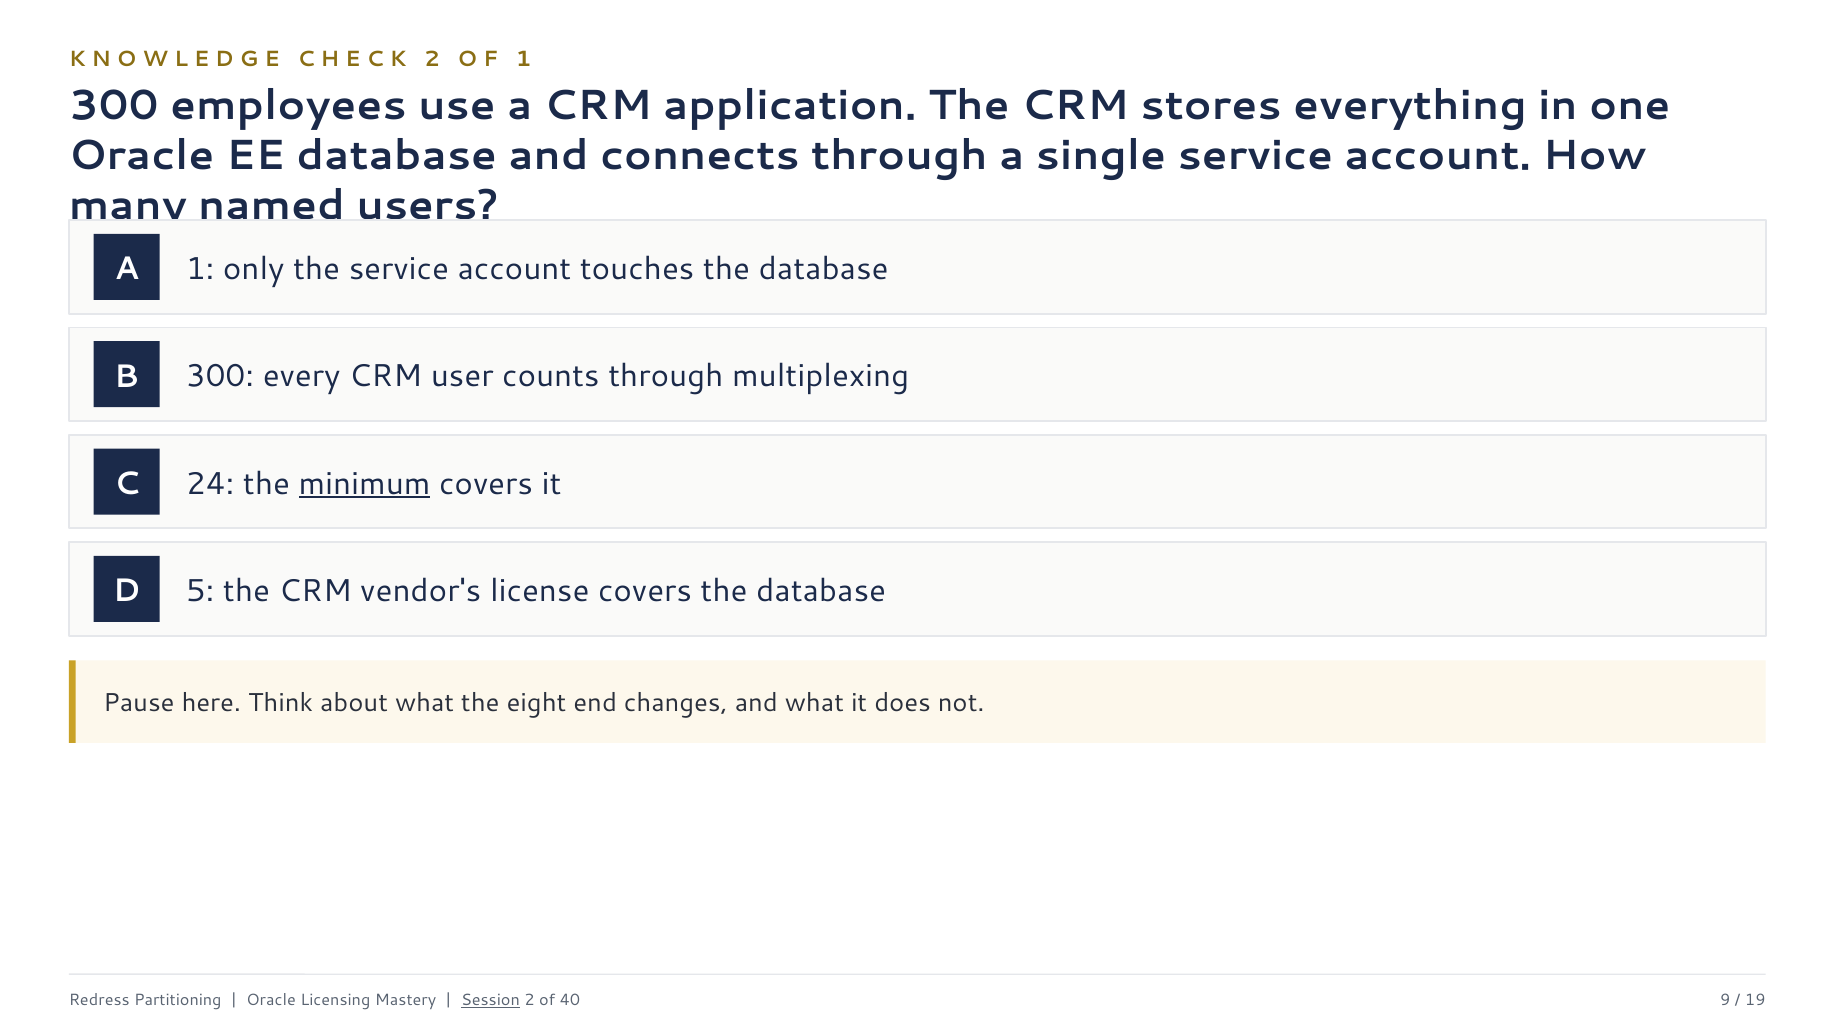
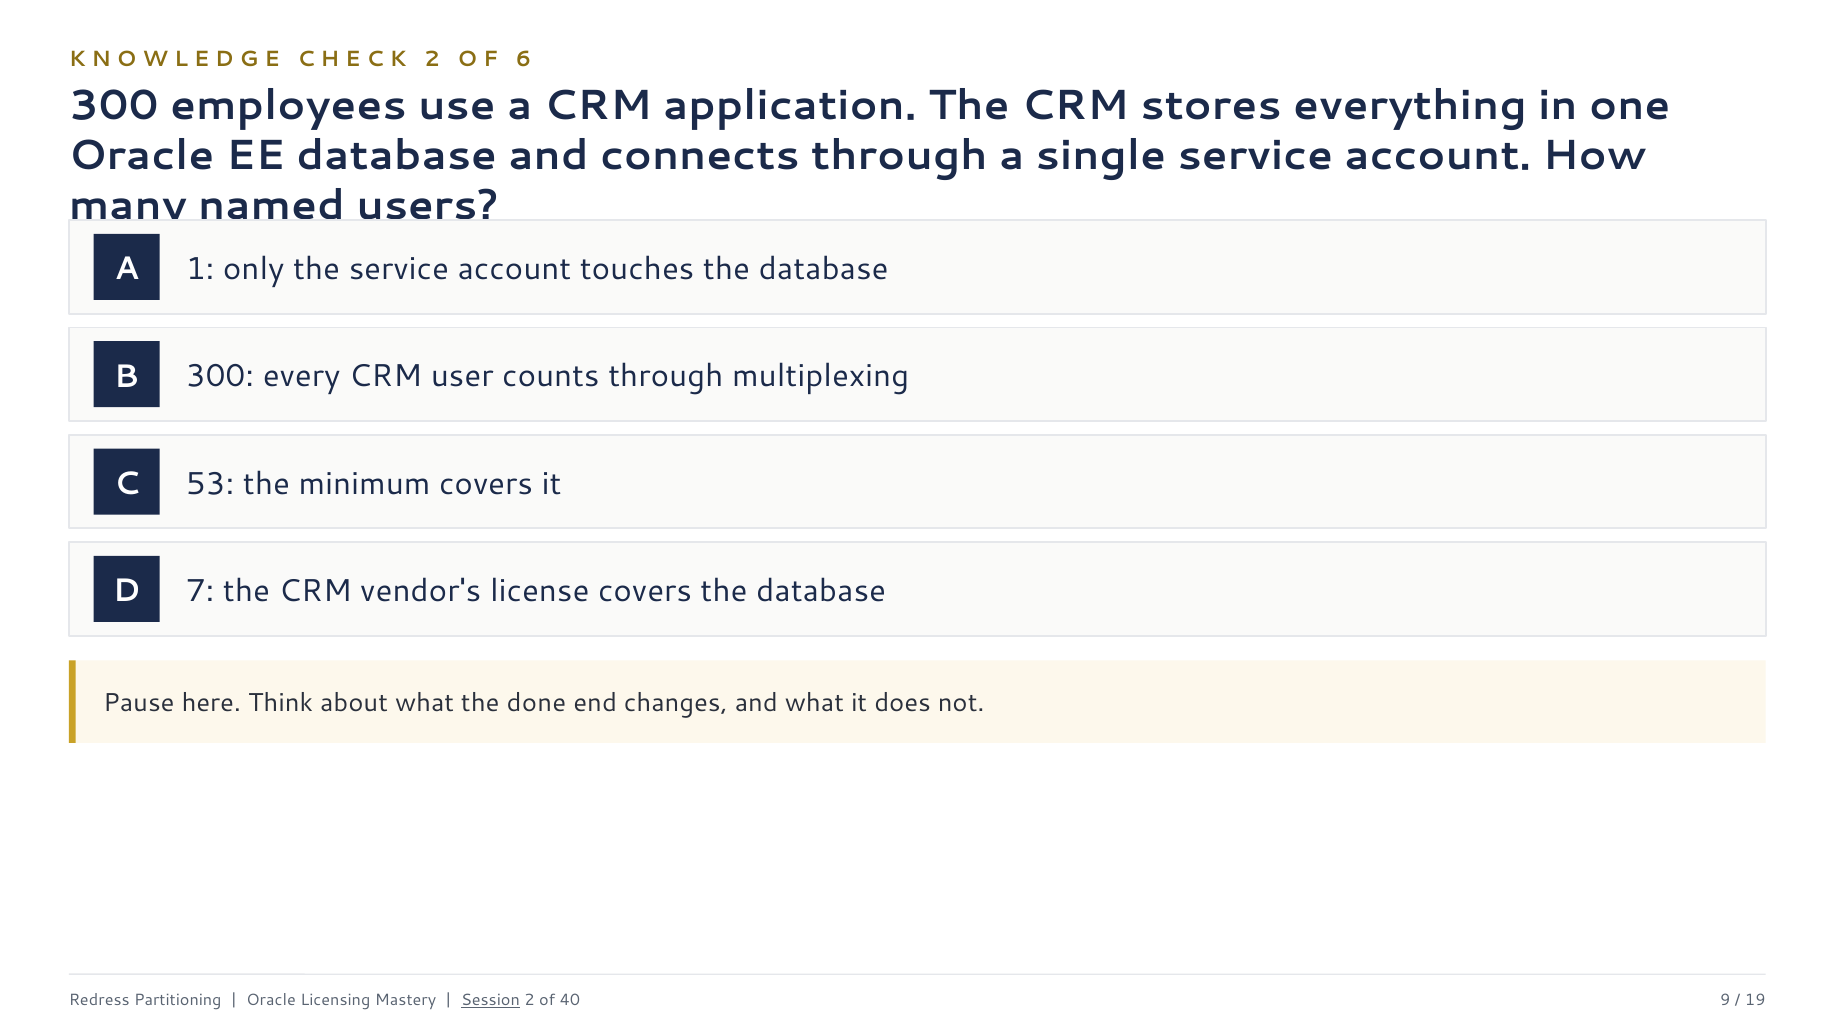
1 at (523, 59): 1 -> 6
24: 24 -> 53
minimum underline: present -> none
5: 5 -> 7
eight: eight -> done
